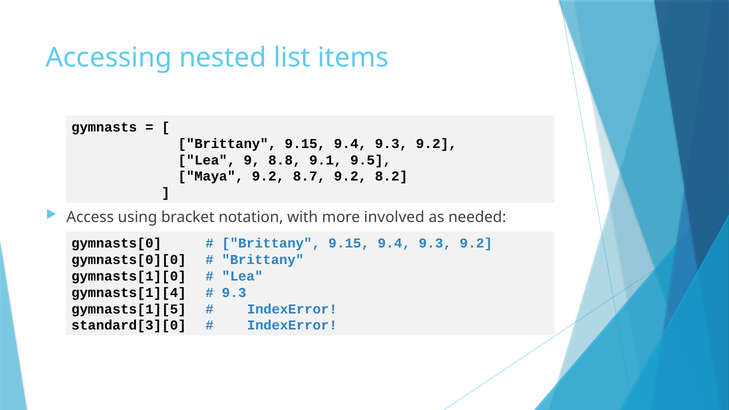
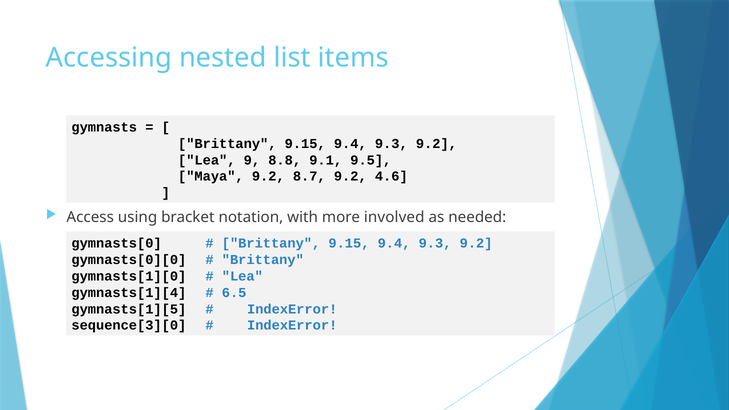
8.2: 8.2 -> 4.6
9.3 at (234, 293): 9.3 -> 6.5
standard[3][0: standard[3][0 -> sequence[3][0
